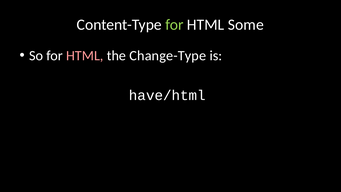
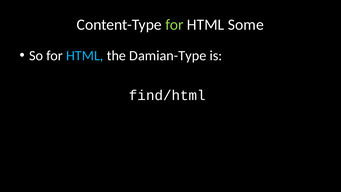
HTML at (85, 56) colour: pink -> light blue
Change-Type: Change-Type -> Damian-Type
have/html: have/html -> find/html
